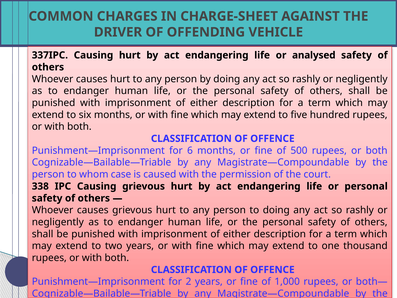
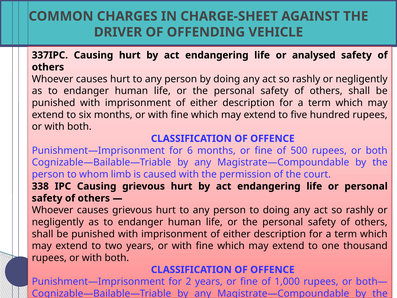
case: case -> limb
